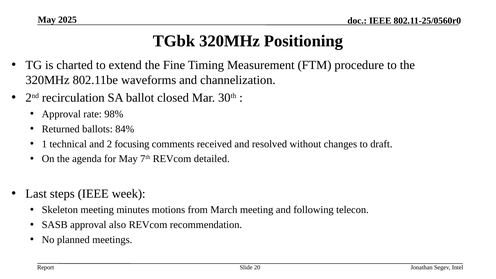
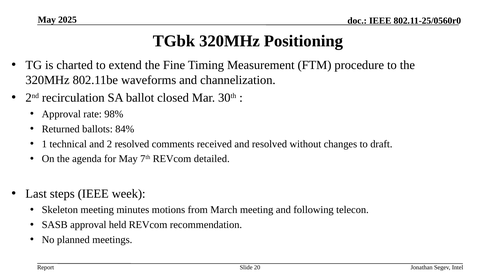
2 focusing: focusing -> resolved
also: also -> held
